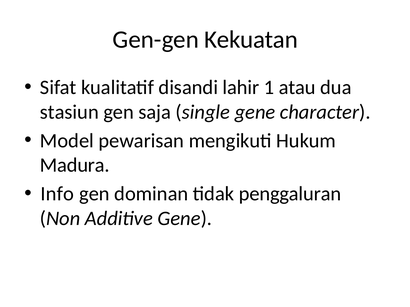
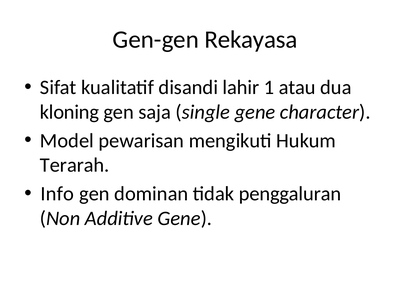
Kekuatan: Kekuatan -> Rekayasa
stasiun: stasiun -> kloning
Madura: Madura -> Terarah
